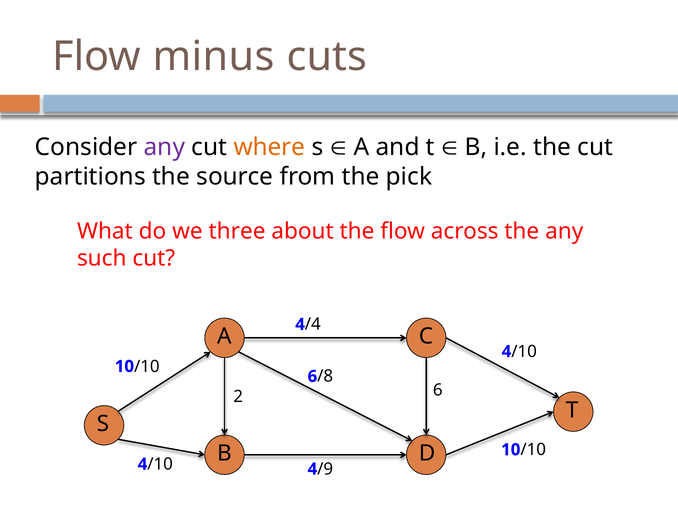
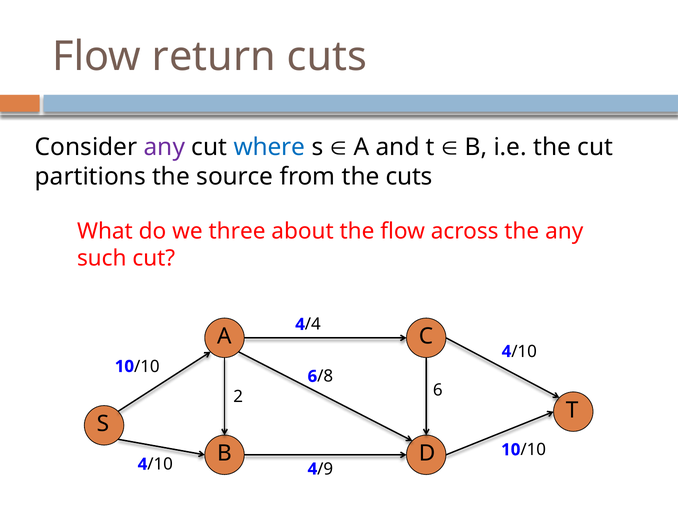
minus: minus -> return
where colour: orange -> blue
the pick: pick -> cuts
